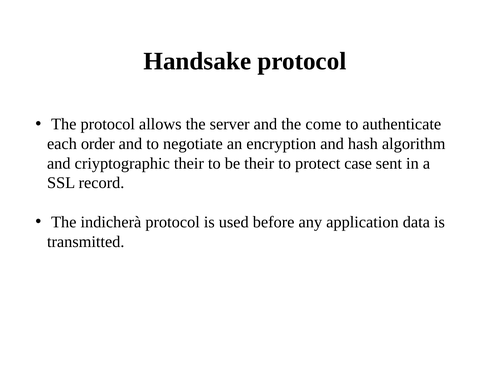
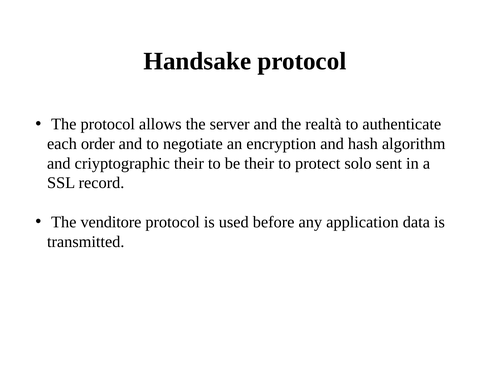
come: come -> realtà
case: case -> solo
indicherà: indicherà -> venditore
